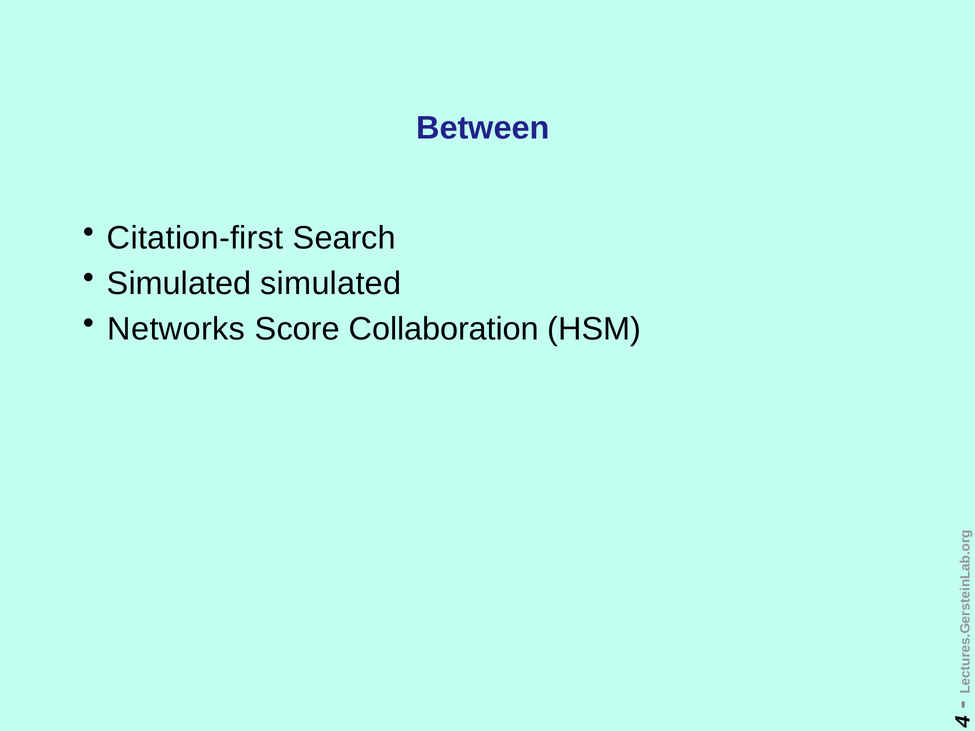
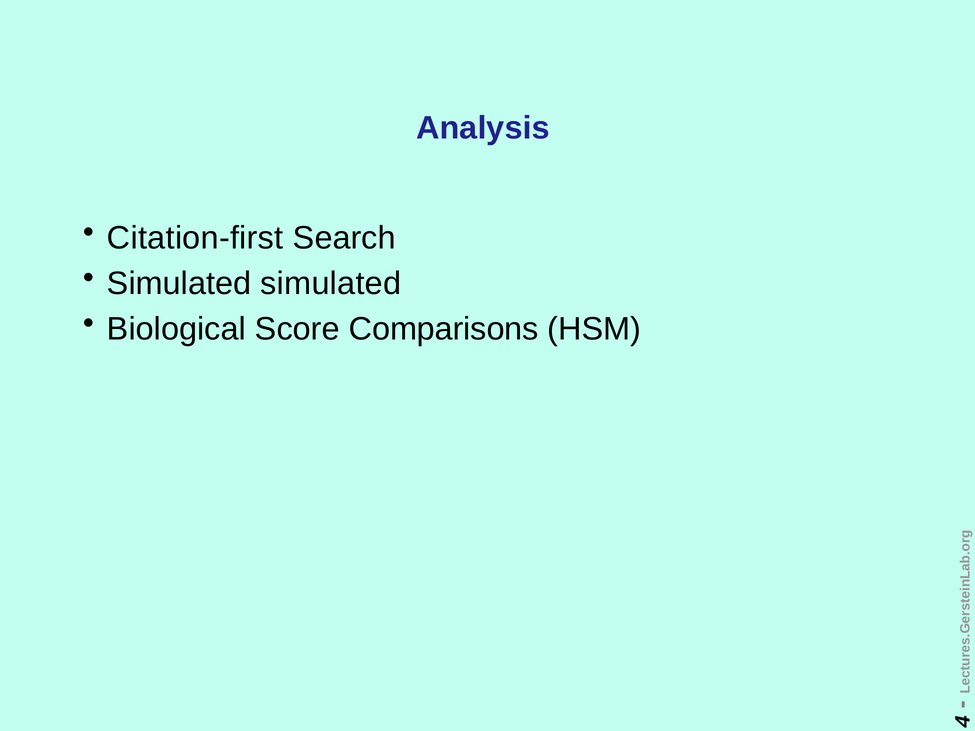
Between: Between -> Analysis
Networks: Networks -> Biological
Collaboration: Collaboration -> Comparisons
